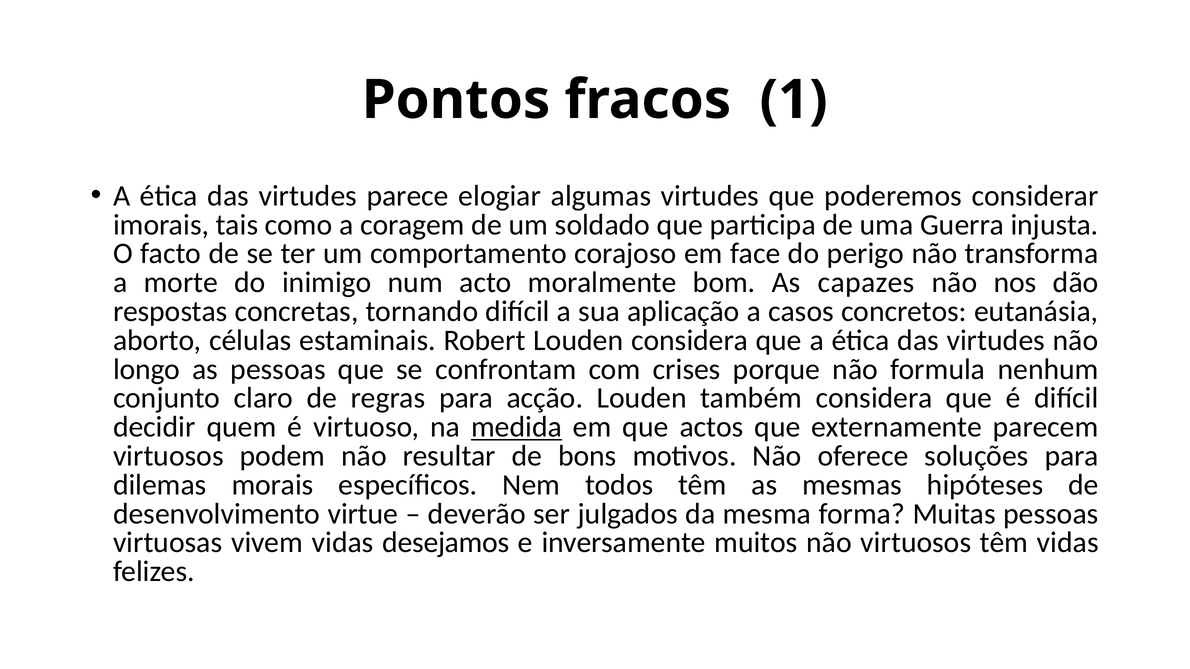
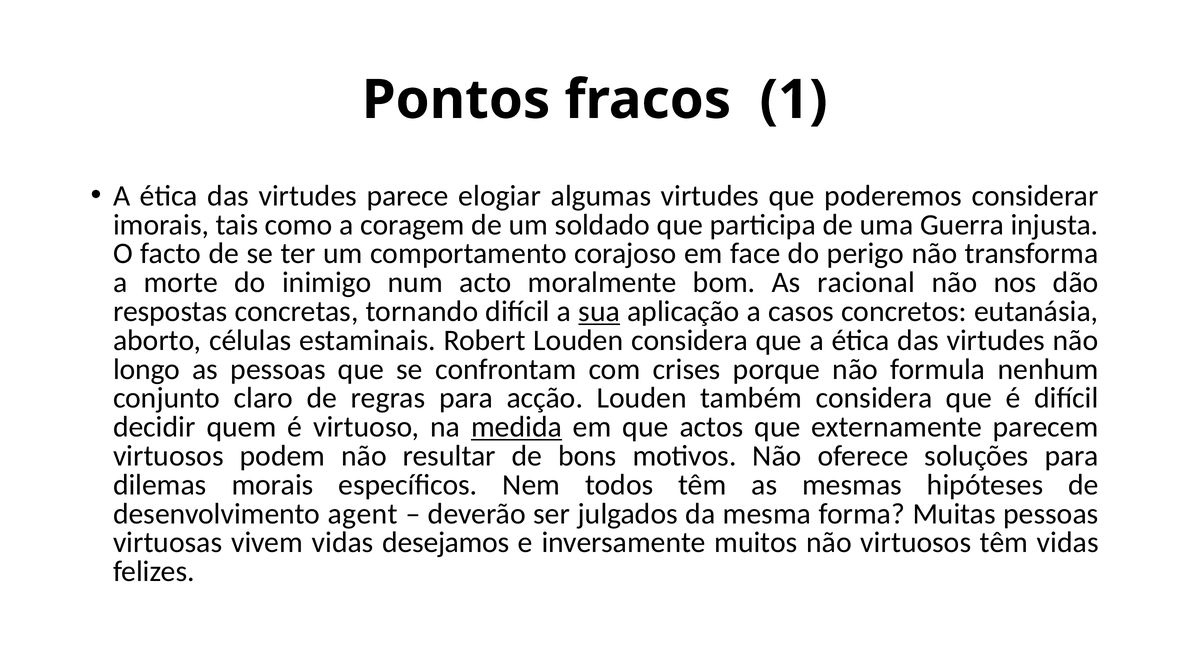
capazes: capazes -> racional
sua underline: none -> present
virtue: virtue -> agent
